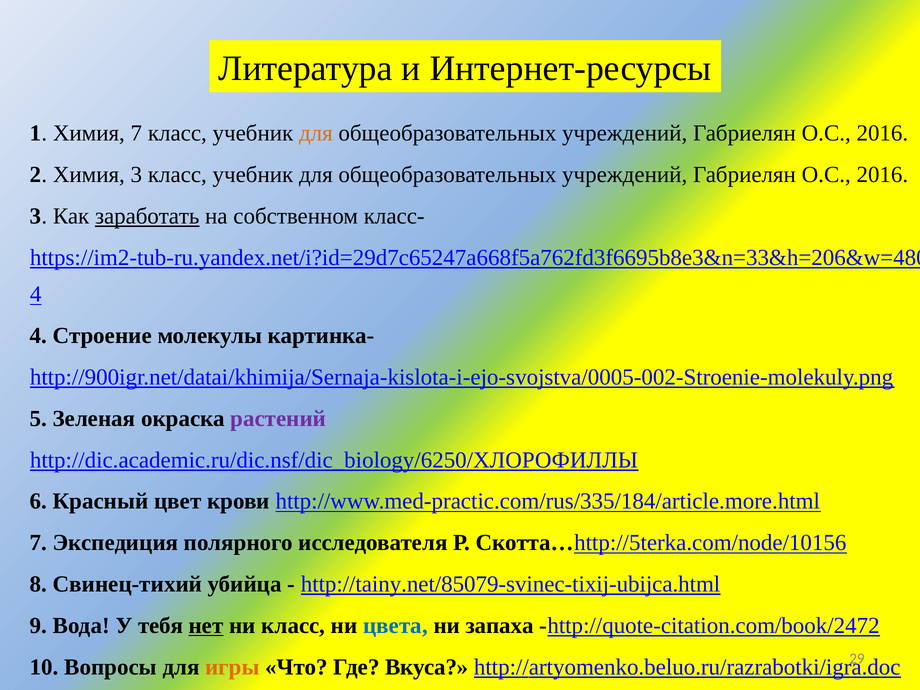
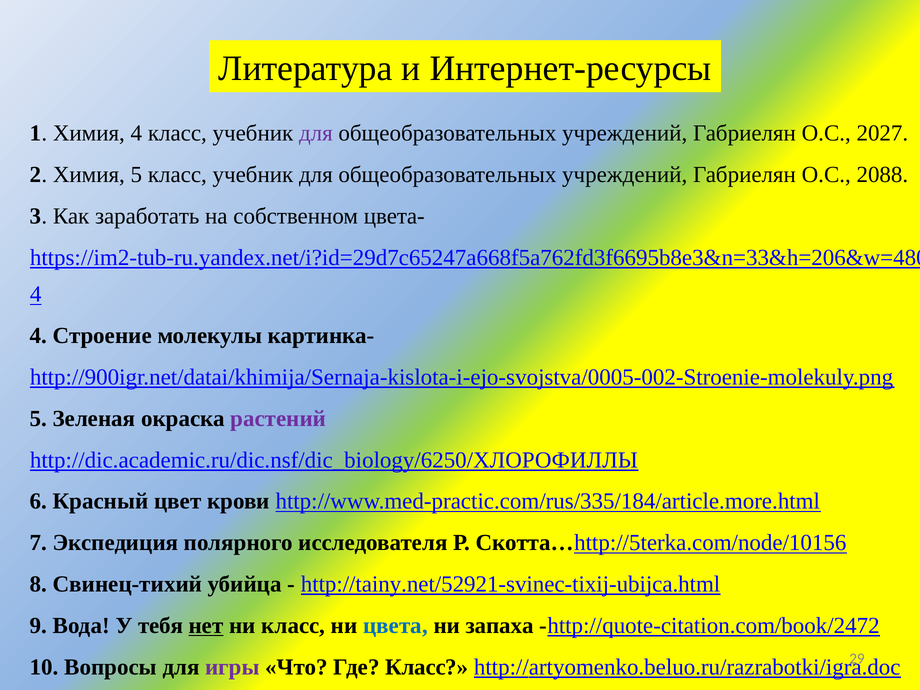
Химия 7: 7 -> 4
для at (316, 133) colour: orange -> purple
2016 at (882, 133): 2016 -> 2027
Химия 3: 3 -> 5
2016 at (882, 175): 2016 -> 2088
заработать underline: present -> none
класс-: класс- -> цвета-
http://tainy.net/85079-svinec-tixij-ubijca.html: http://tainy.net/85079-svinec-tixij-ubijca.html -> http://tainy.net/52921-svinec-tixij-ubijca.html
игры colour: orange -> purple
Где Вкуса: Вкуса -> Класс
